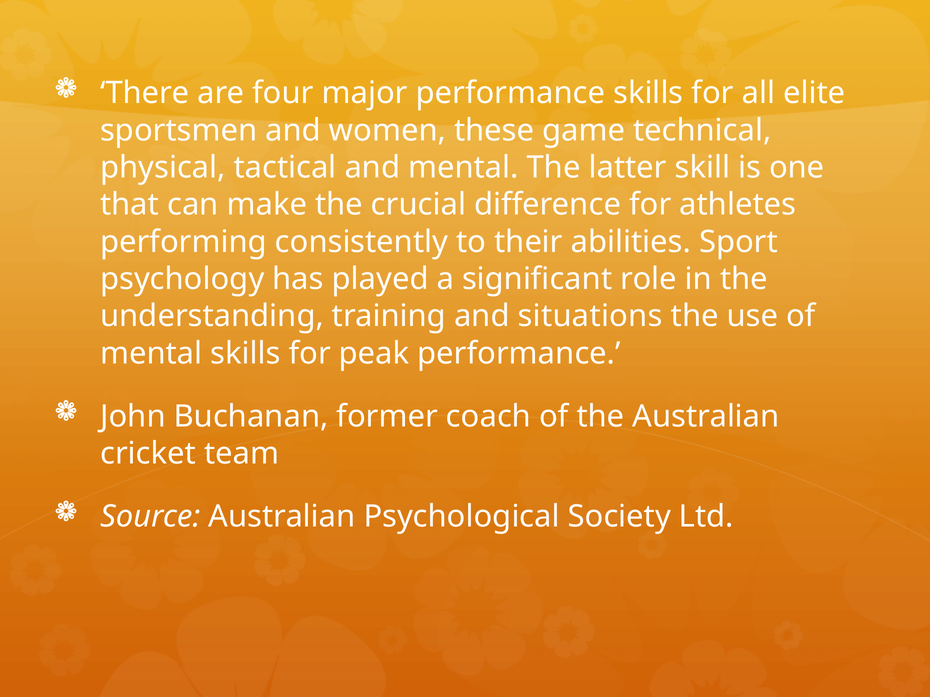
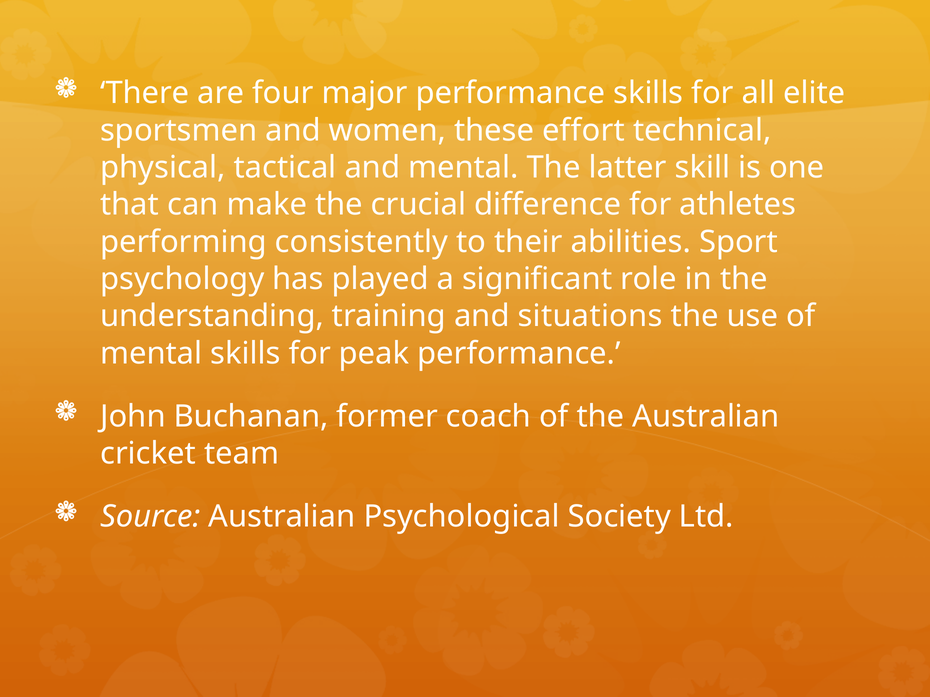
game: game -> effort
